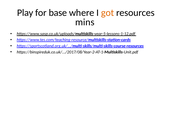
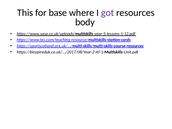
Play: Play -> This
got colour: orange -> purple
mins: mins -> body
